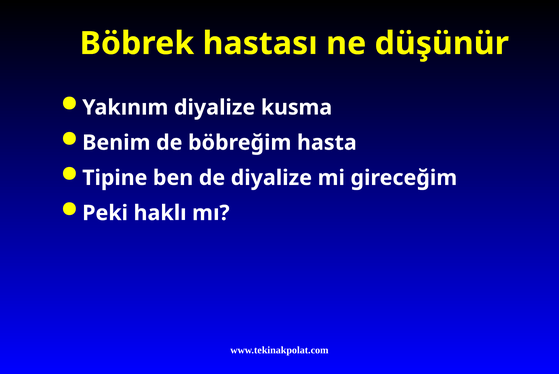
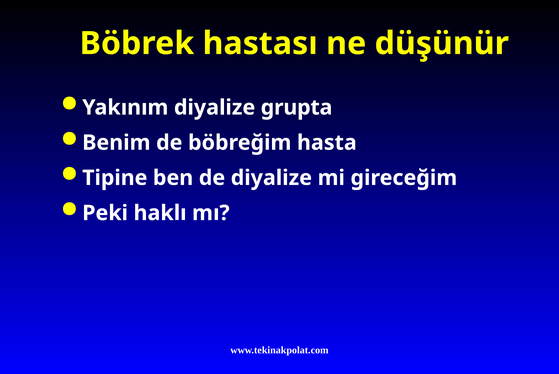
kusma: kusma -> grupta
